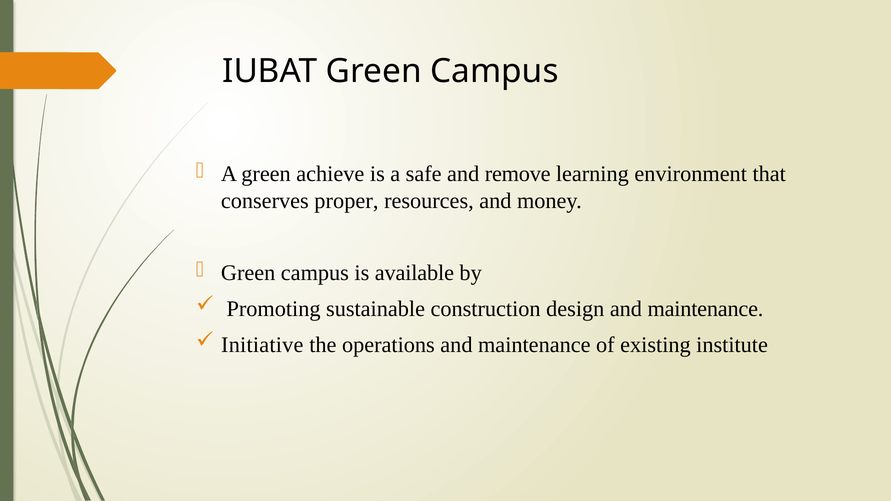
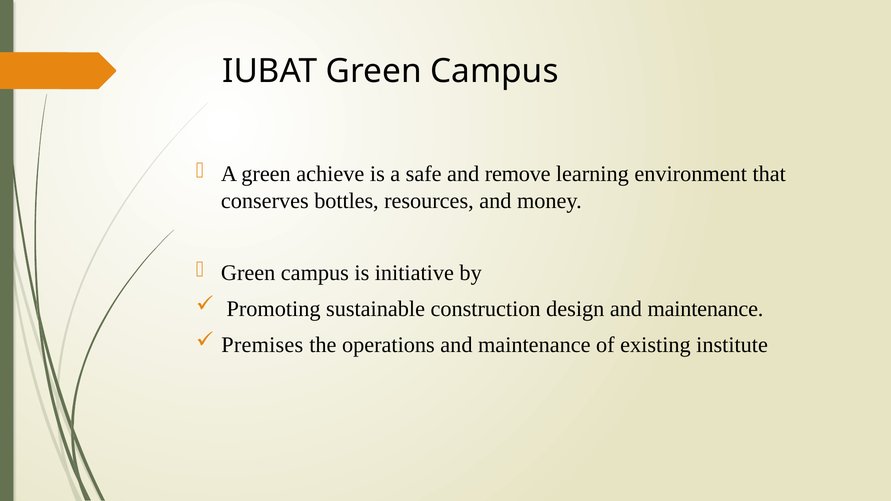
proper: proper -> bottles
available: available -> initiative
Initiative: Initiative -> Premises
